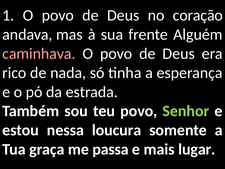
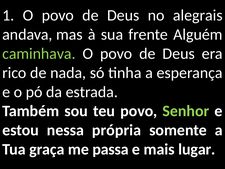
coração: coração -> alegrais
caminhava colour: pink -> light green
loucura: loucura -> própria
